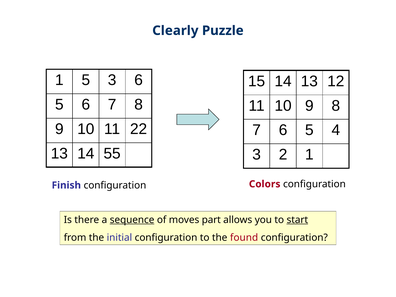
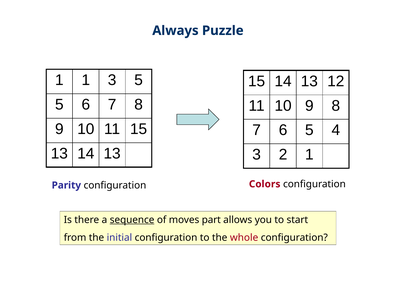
Clearly: Clearly -> Always
1 5: 5 -> 1
3 6: 6 -> 5
11 22: 22 -> 15
13 14 55: 55 -> 13
Finish: Finish -> Parity
start underline: present -> none
found: found -> whole
